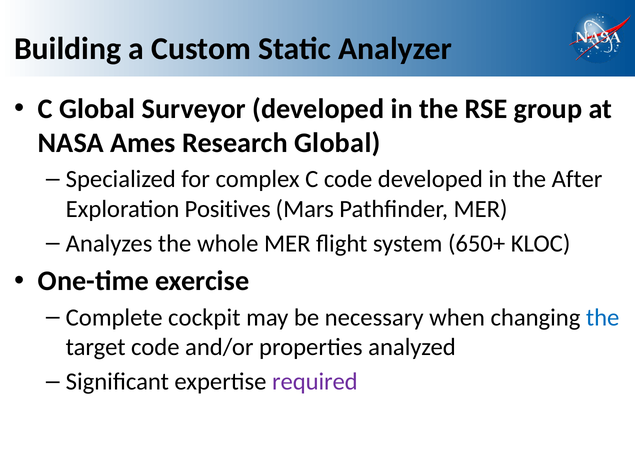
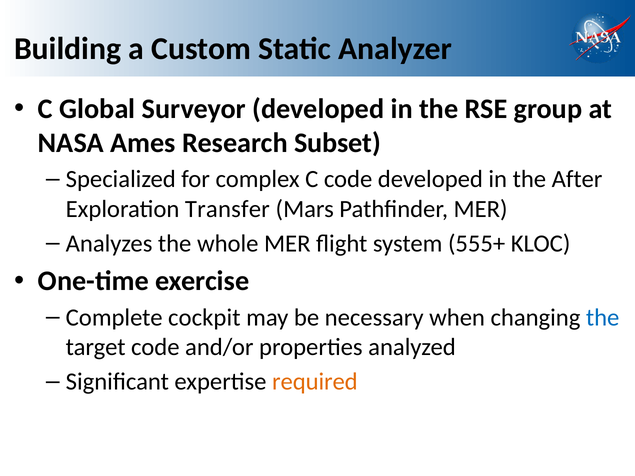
Research Global: Global -> Subset
Positives: Positives -> Transfer
650+: 650+ -> 555+
required colour: purple -> orange
